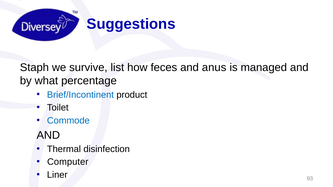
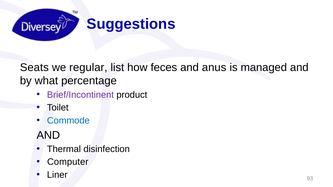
Staph: Staph -> Seats
survive: survive -> regular
Brief/Incontinent colour: blue -> purple
